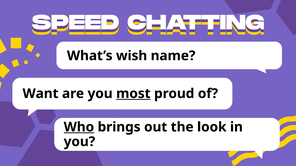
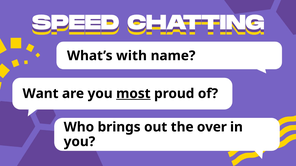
wish: wish -> with
Who underline: present -> none
look: look -> over
